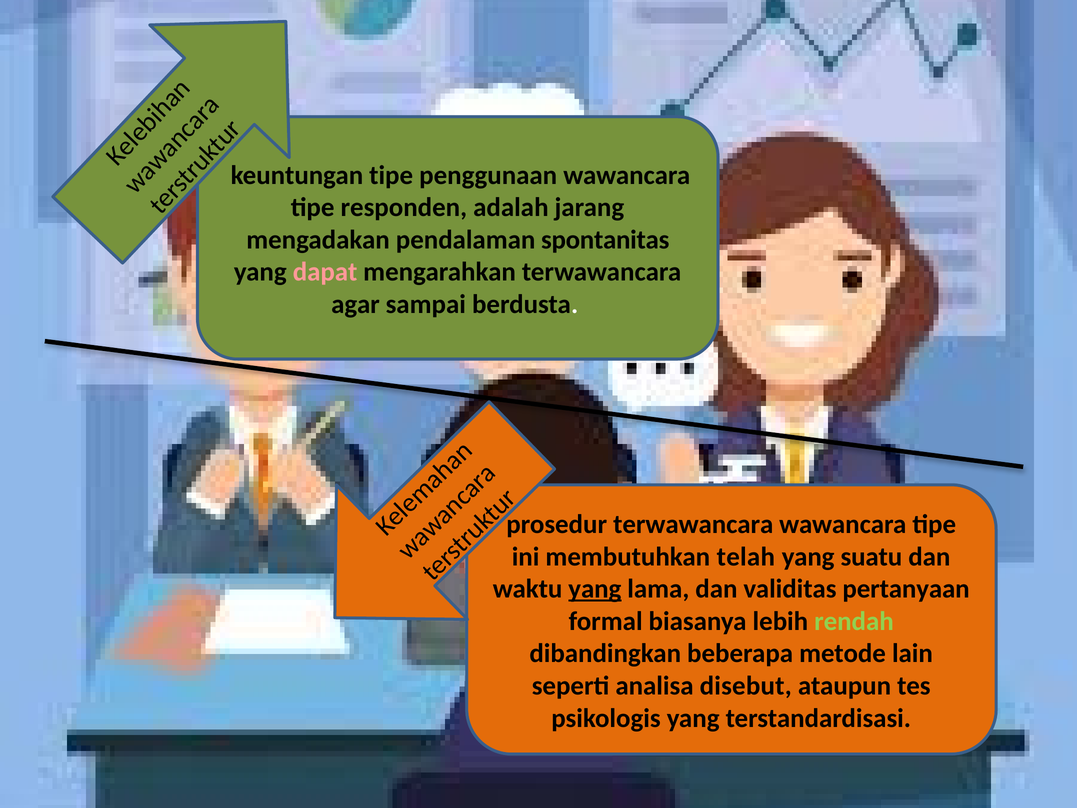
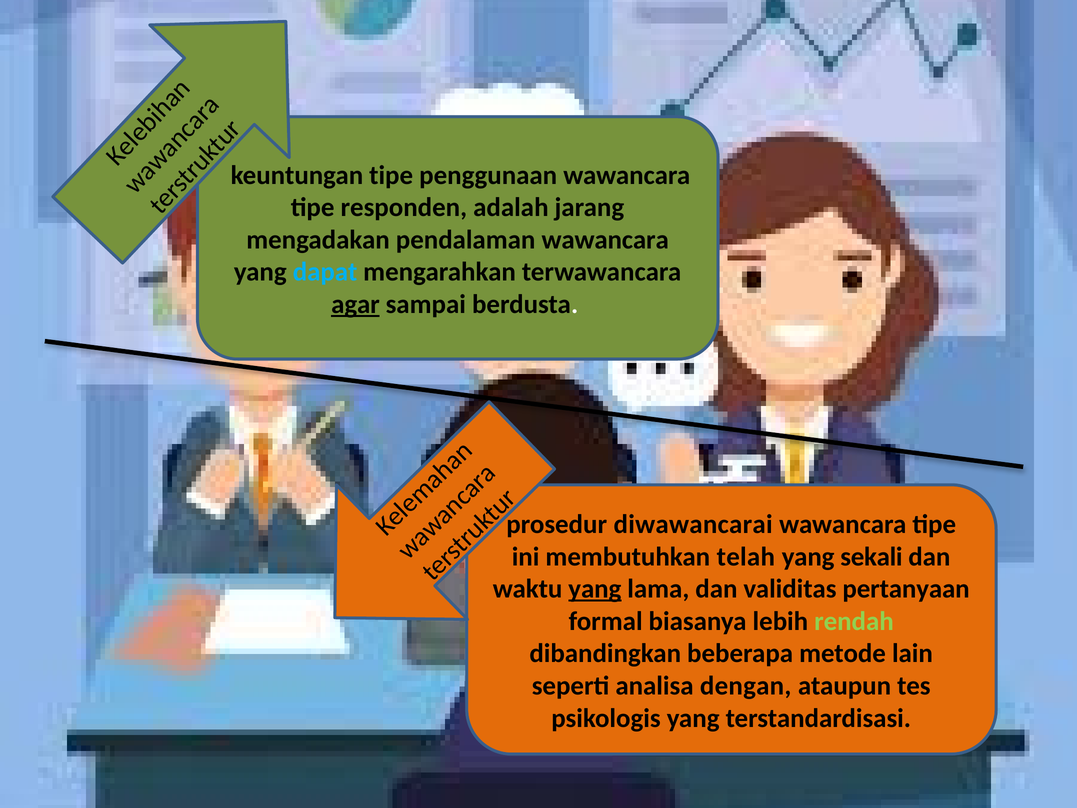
pendalaman spontanitas: spontanitas -> wawancara
dapat colour: pink -> light blue
agar underline: none -> present
terwawancara at (693, 524): terwawancara -> diwawancarai
suatu: suatu -> sekali
disebut: disebut -> dengan
